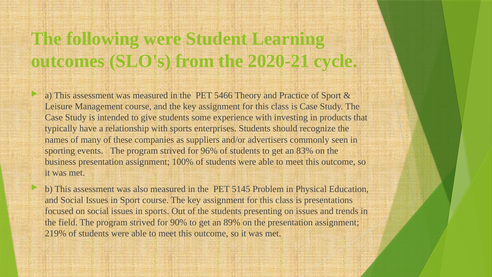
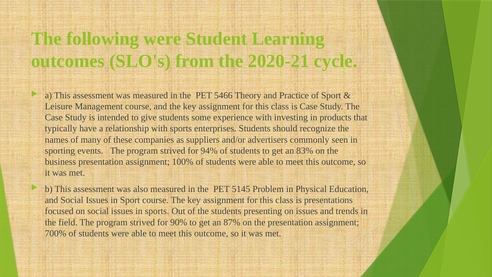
96%: 96% -> 94%
89%: 89% -> 87%
219%: 219% -> 700%
